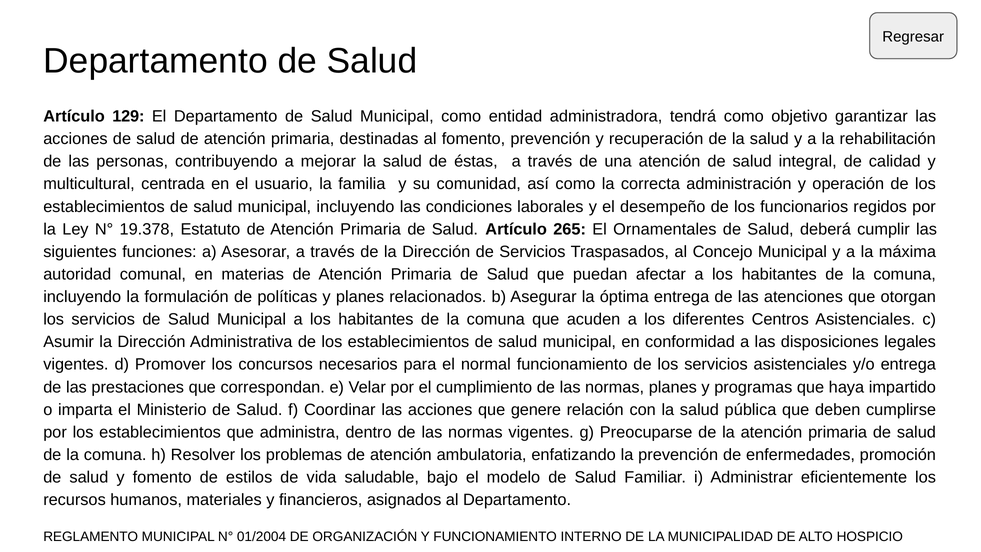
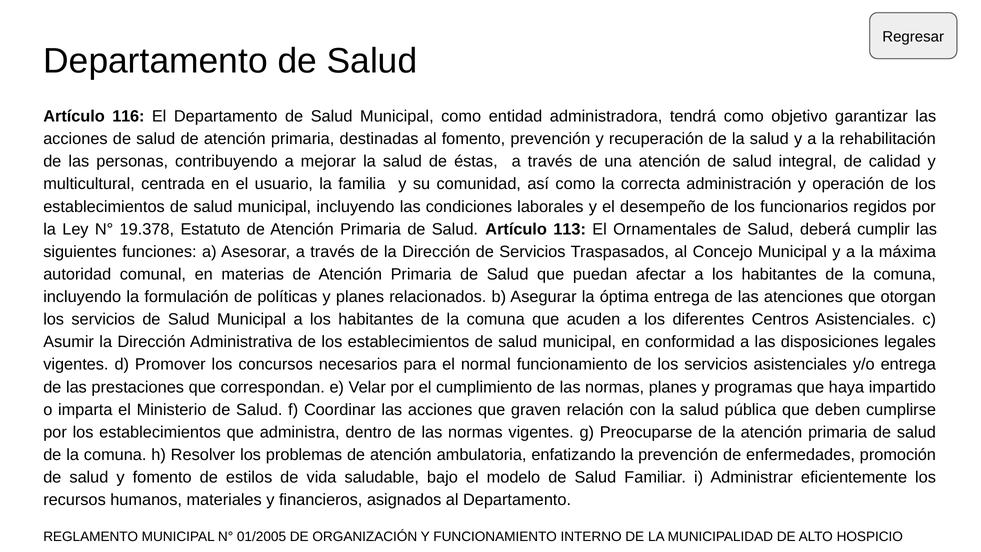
129: 129 -> 116
265: 265 -> 113
genere: genere -> graven
01/2004: 01/2004 -> 01/2005
